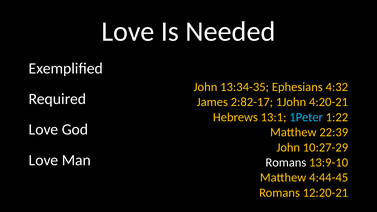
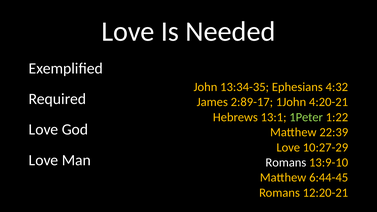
2:82-17: 2:82-17 -> 2:89-17
1Peter colour: light blue -> light green
John at (288, 147): John -> Love
4:44-45: 4:44-45 -> 6:44-45
